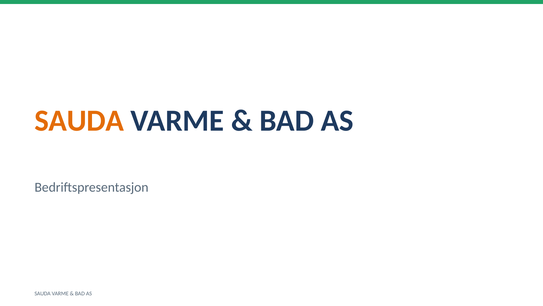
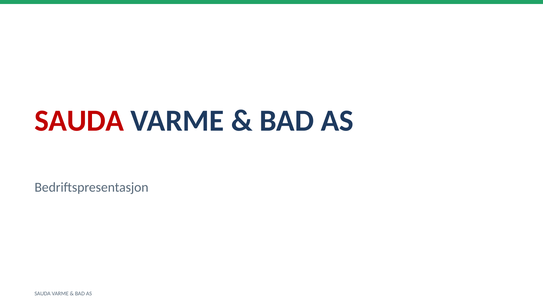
SAUDA at (79, 120) colour: orange -> red
